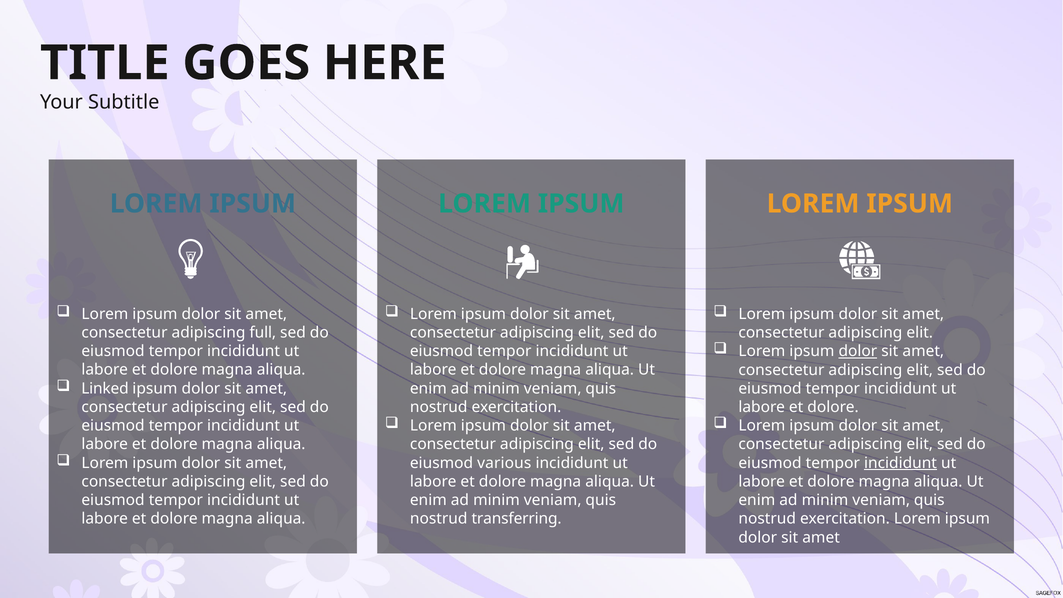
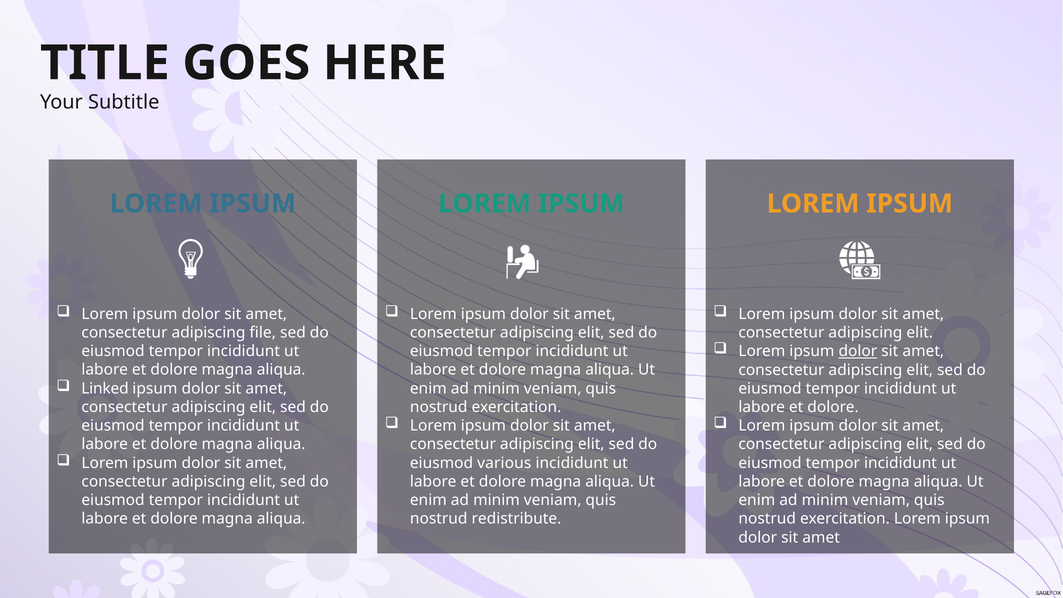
full: full -> file
incididunt at (900, 463) underline: present -> none
transferring: transferring -> redistribute
